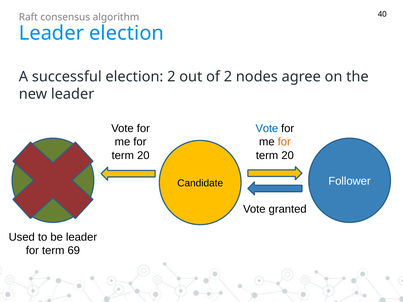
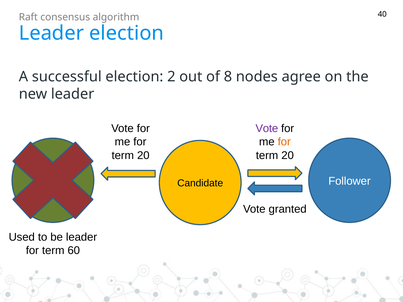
of 2: 2 -> 8
Vote at (267, 129) colour: blue -> purple
69: 69 -> 60
